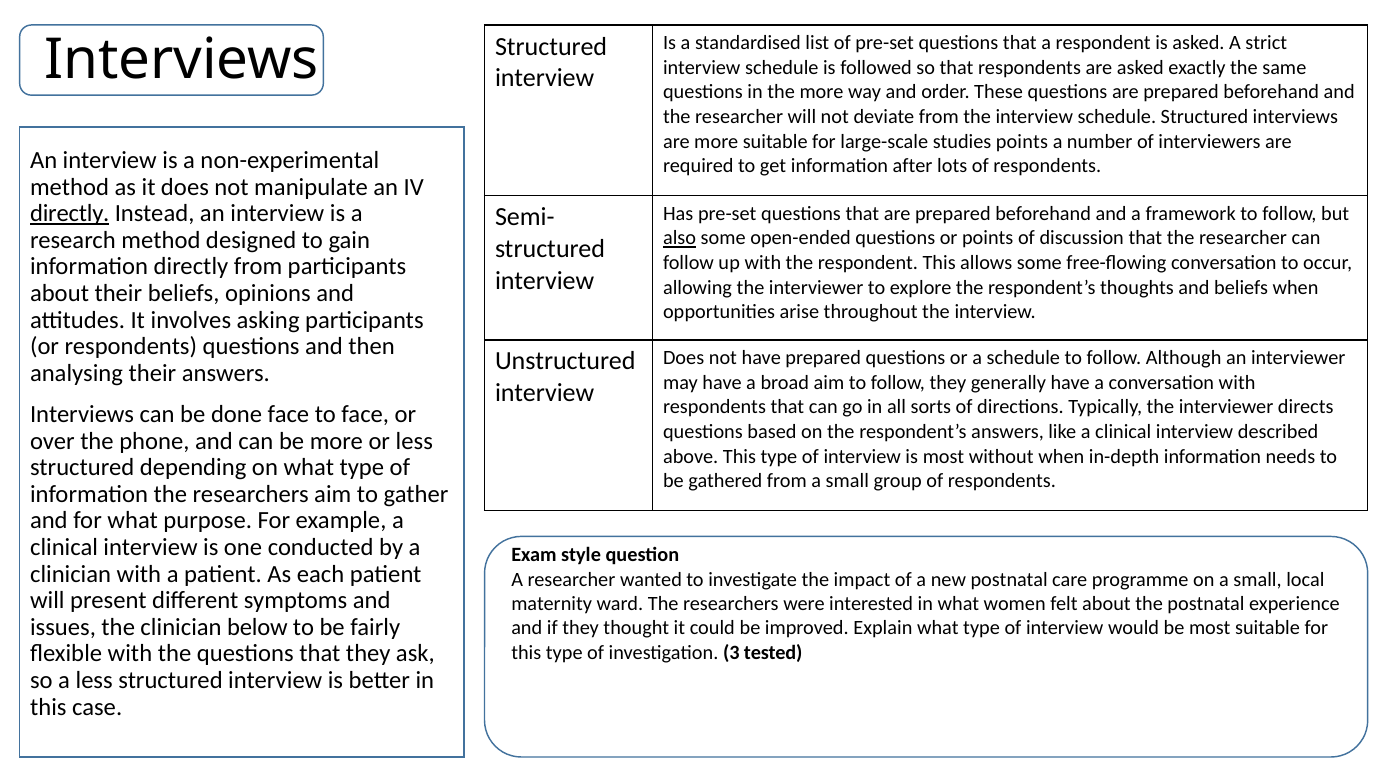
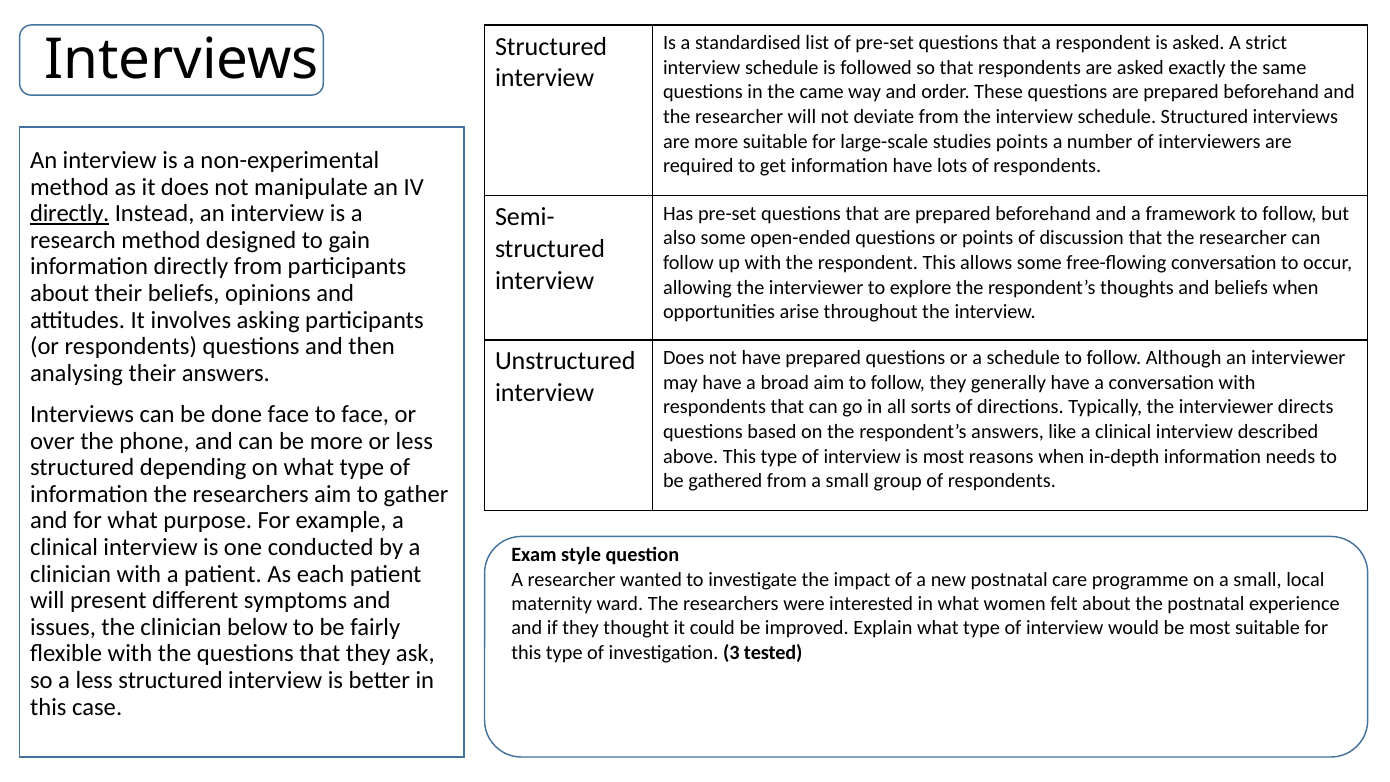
the more: more -> came
information after: after -> have
also underline: present -> none
without: without -> reasons
